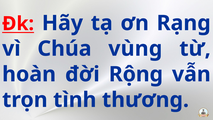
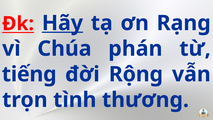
Hãy underline: none -> present
vùng: vùng -> phán
hoàn: hoàn -> tiếng
